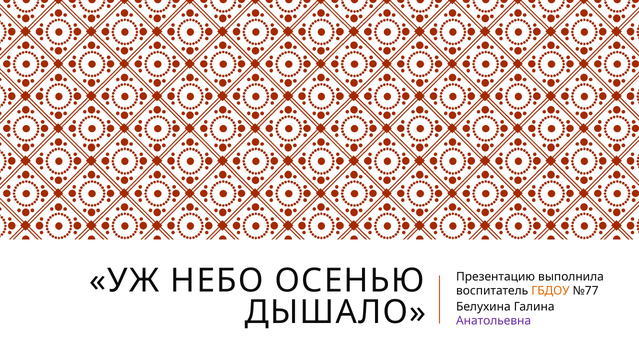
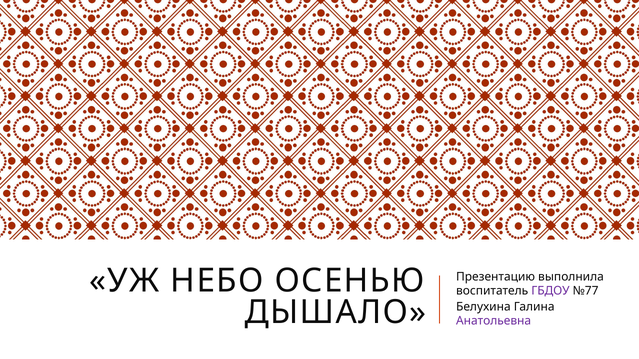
ГБДОУ colour: orange -> purple
